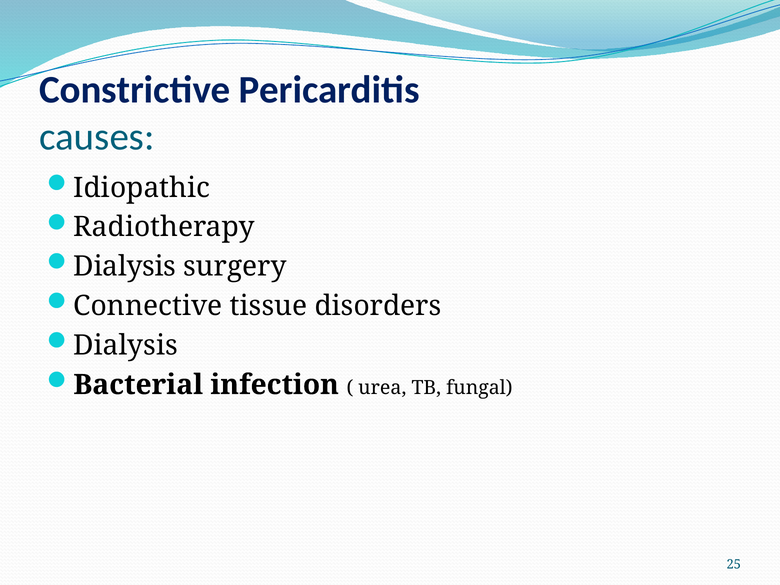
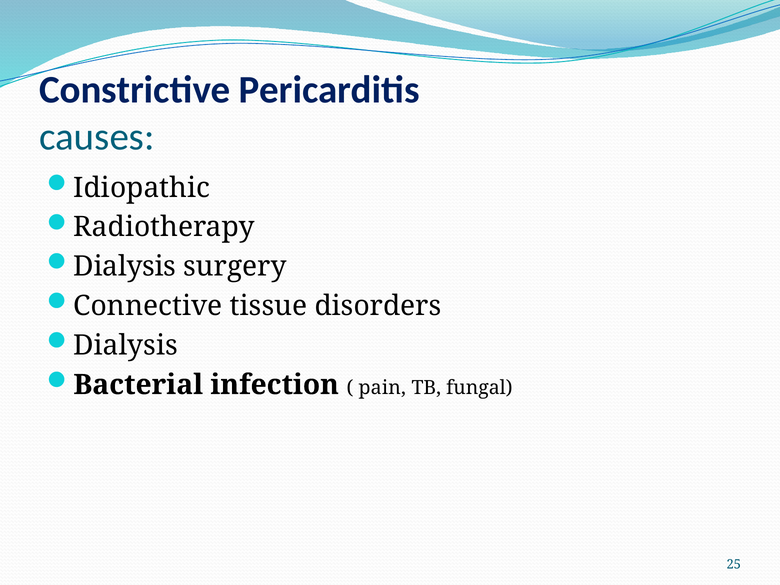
urea: urea -> pain
